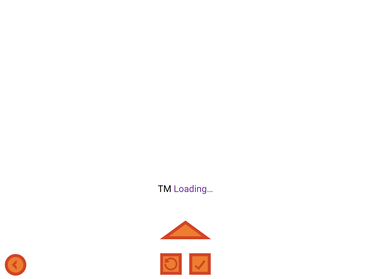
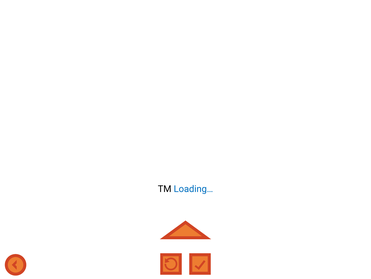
Loading… colour: purple -> blue
